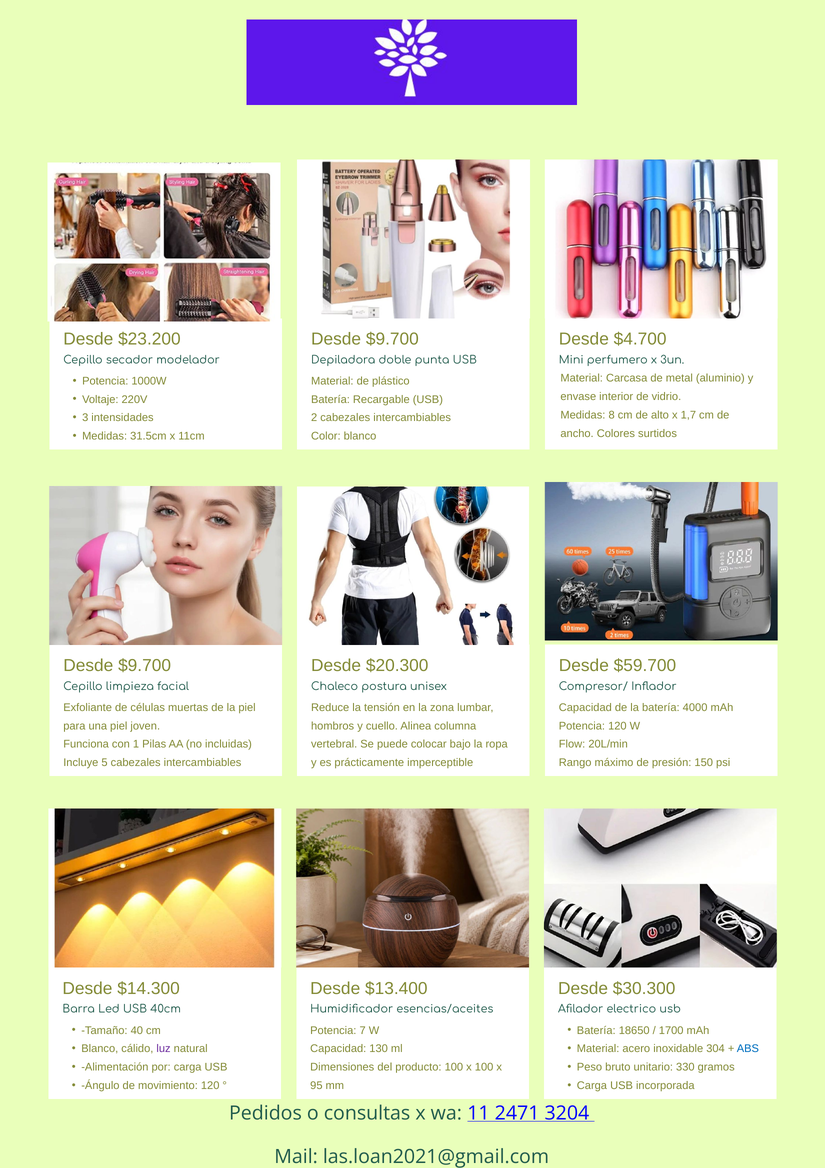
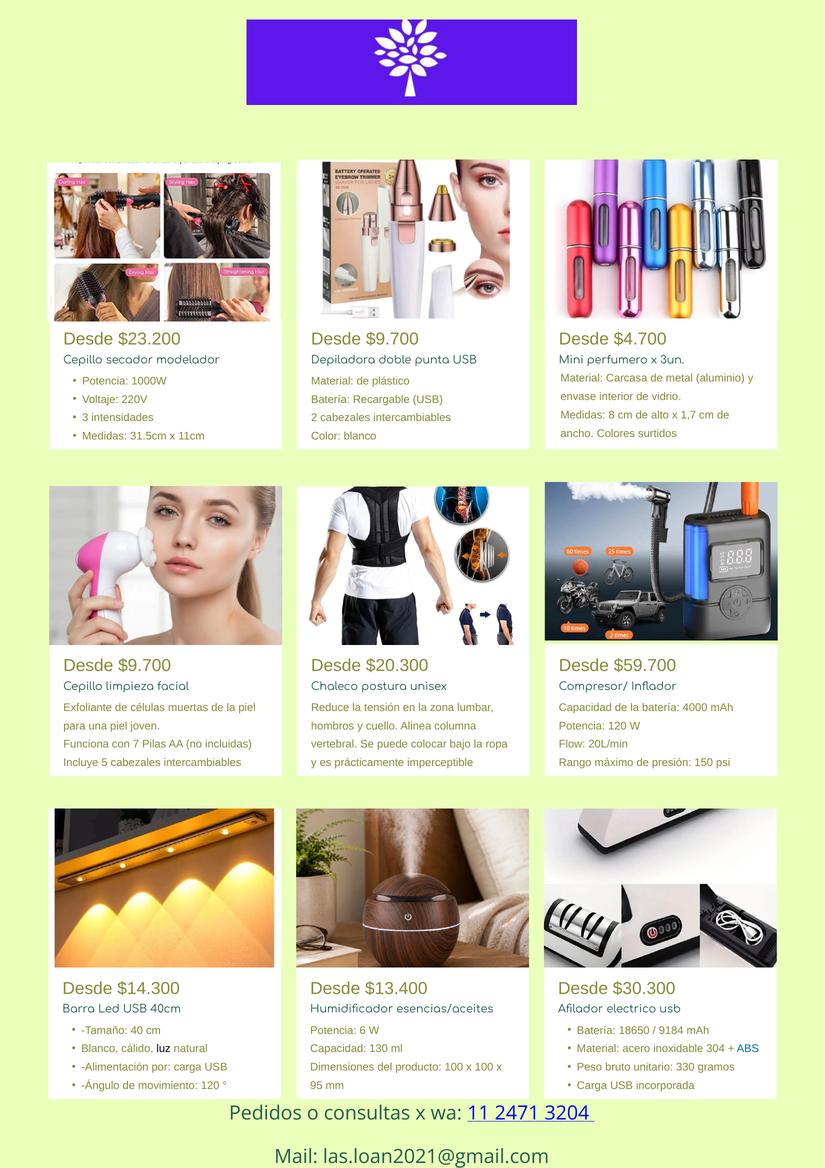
1: 1 -> 7
1700: 1700 -> 9184
7: 7 -> 6
luz colour: purple -> black
